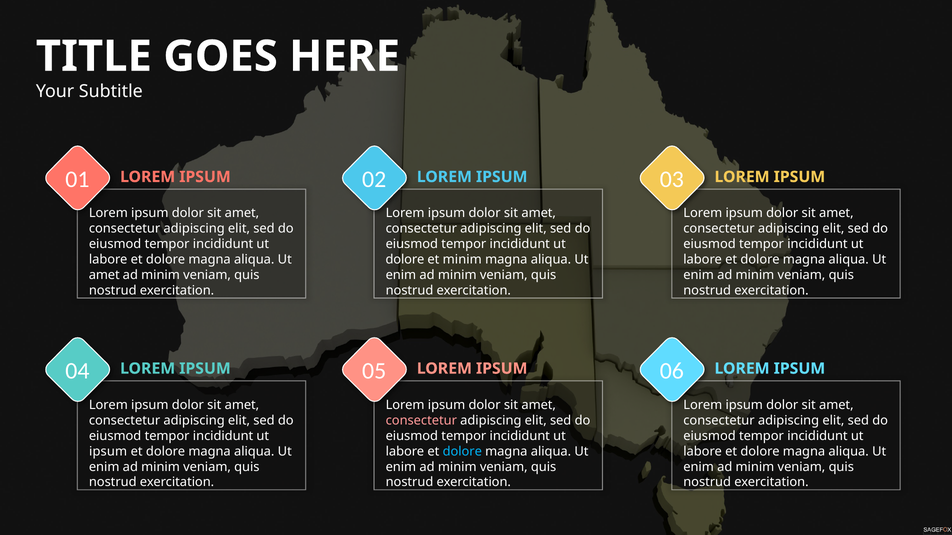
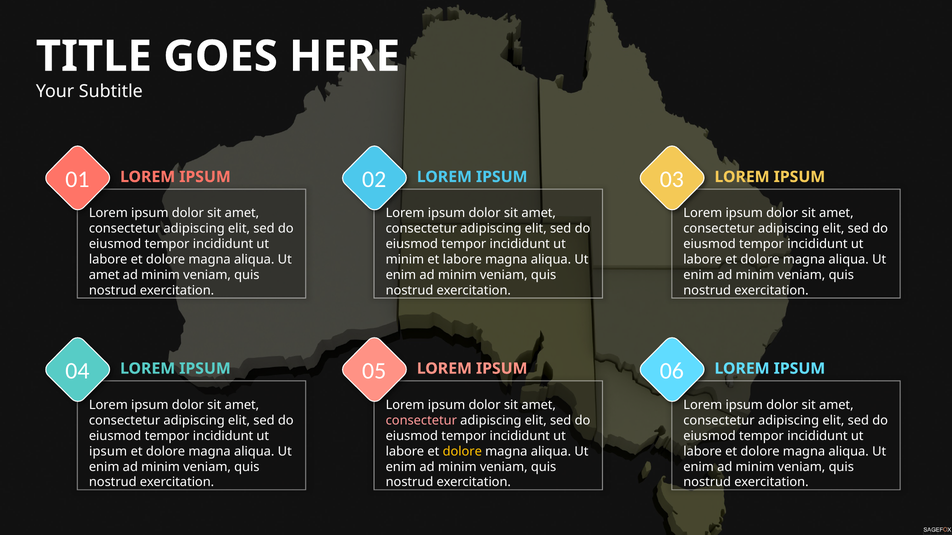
dolore at (405, 260): dolore -> minim
et minim: minim -> labore
dolore at (462, 452) colour: light blue -> yellow
